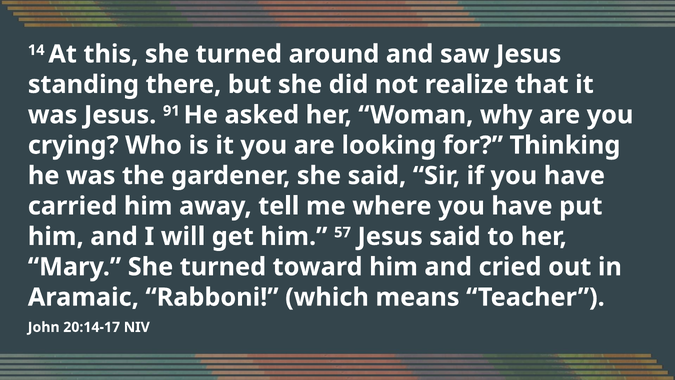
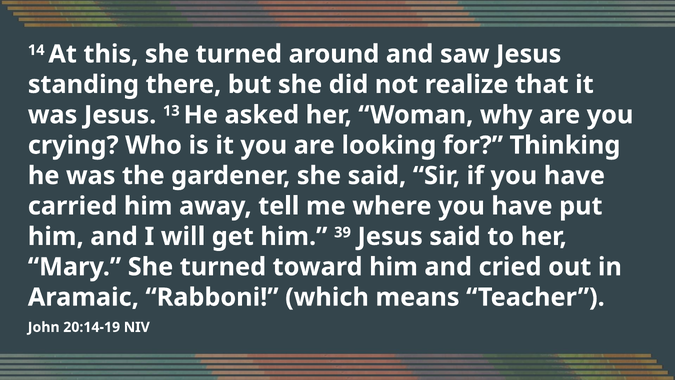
91: 91 -> 13
57: 57 -> 39
20:14-17: 20:14-17 -> 20:14-19
